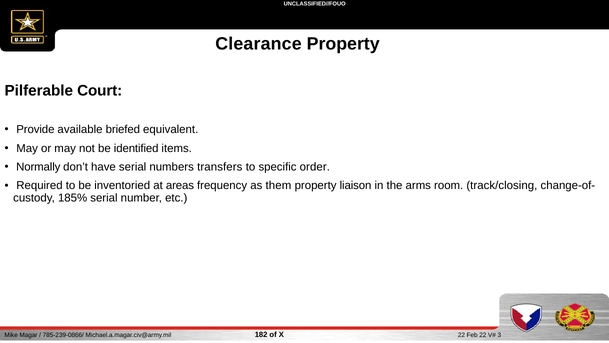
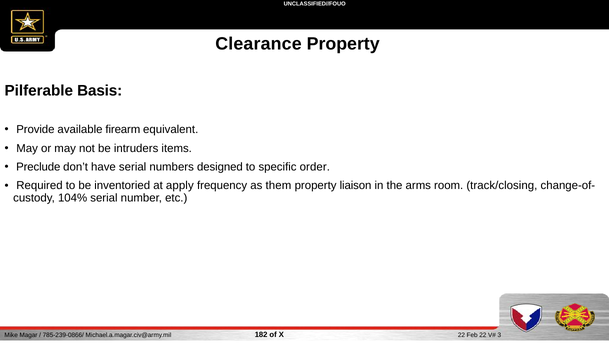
Court: Court -> Basis
briefed: briefed -> firearm
identified: identified -> intruders
Normally: Normally -> Preclude
transfers: transfers -> designed
areas: areas -> apply
185%: 185% -> 104%
